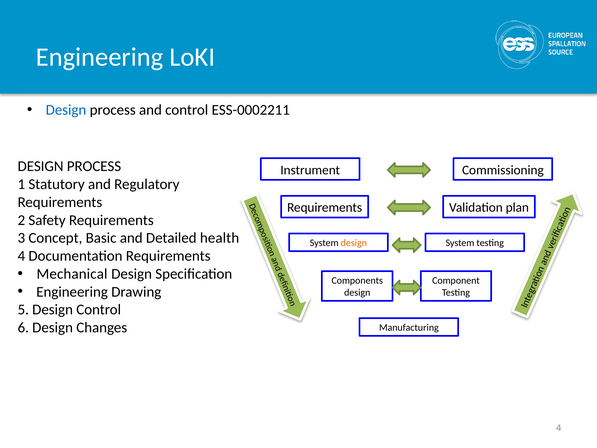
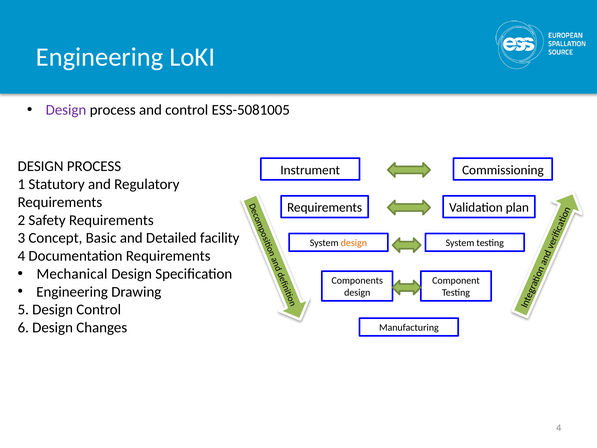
Design at (66, 110) colour: blue -> purple
ESS-0002211: ESS-0002211 -> ESS-5081005
health: health -> facility
